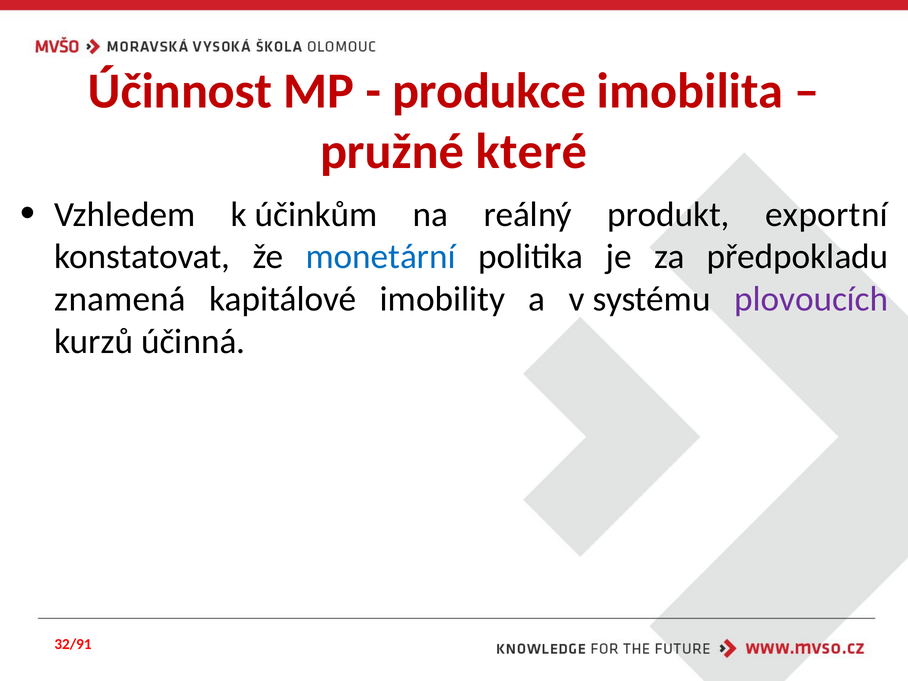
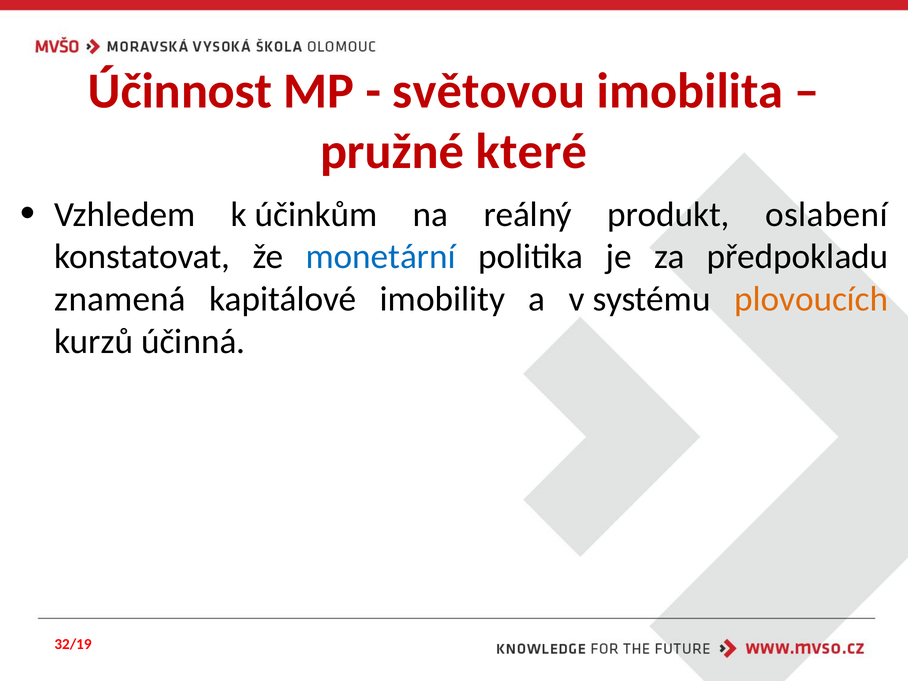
produkce: produkce -> světovou
exportní: exportní -> oslabení
plovoucích colour: purple -> orange
32/91: 32/91 -> 32/19
